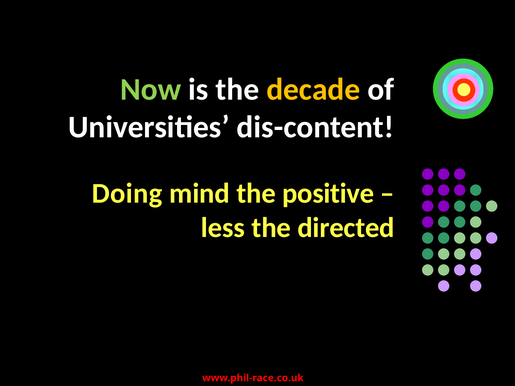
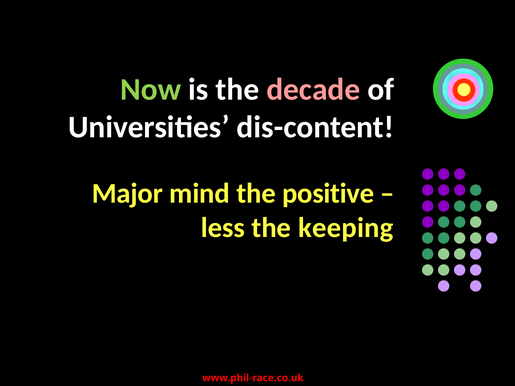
decade colour: yellow -> pink
Doing: Doing -> Major
directed: directed -> keeping
